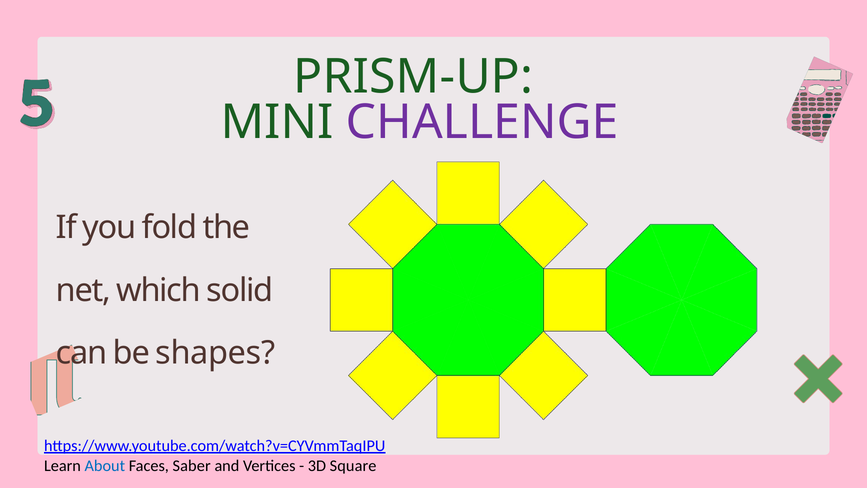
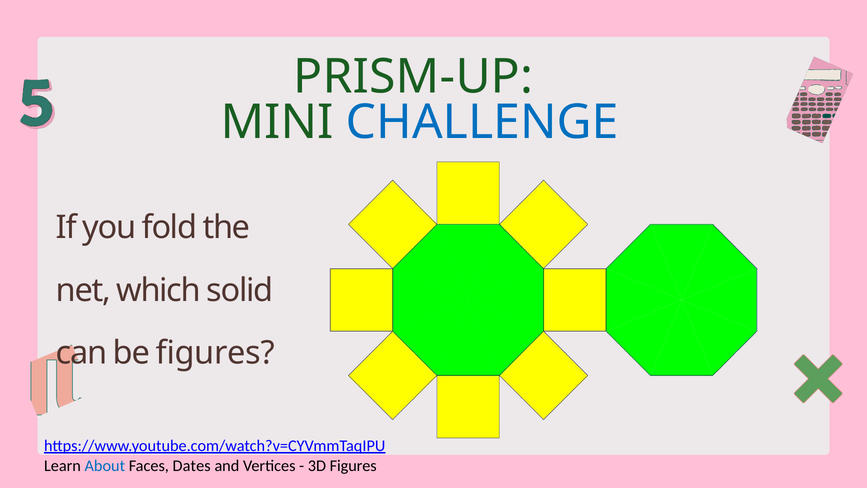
CHALLENGE colour: purple -> blue
be shapes: shapes -> figures
Saber: Saber -> Dates
3D Square: Square -> Figures
